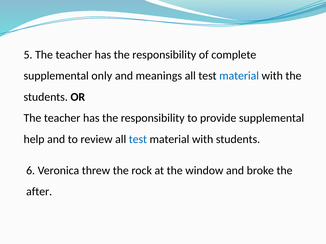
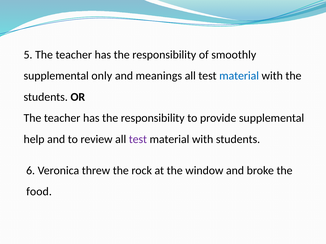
complete: complete -> smoothly
test at (138, 139) colour: blue -> purple
after: after -> food
